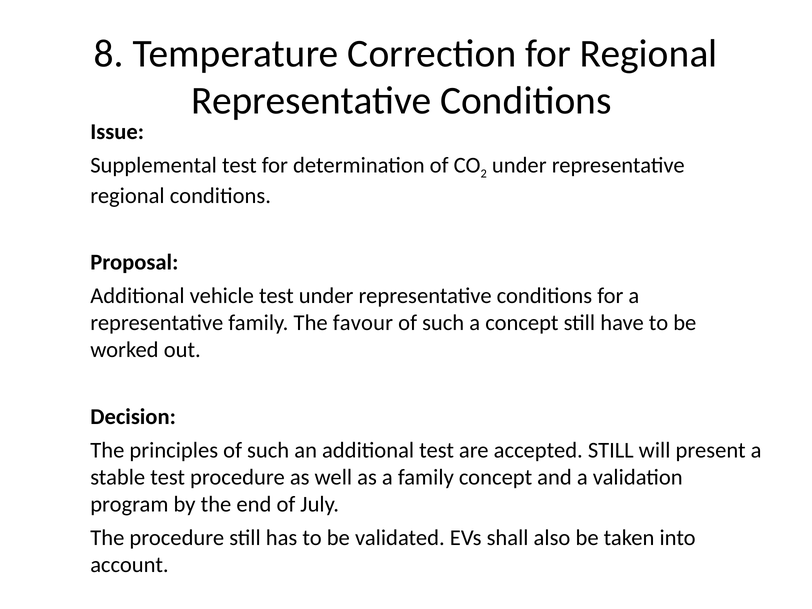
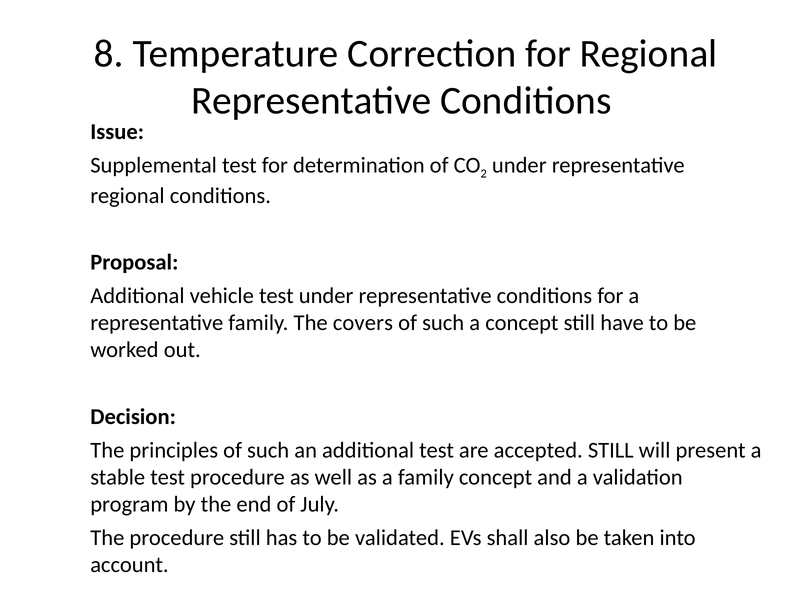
favour: favour -> covers
